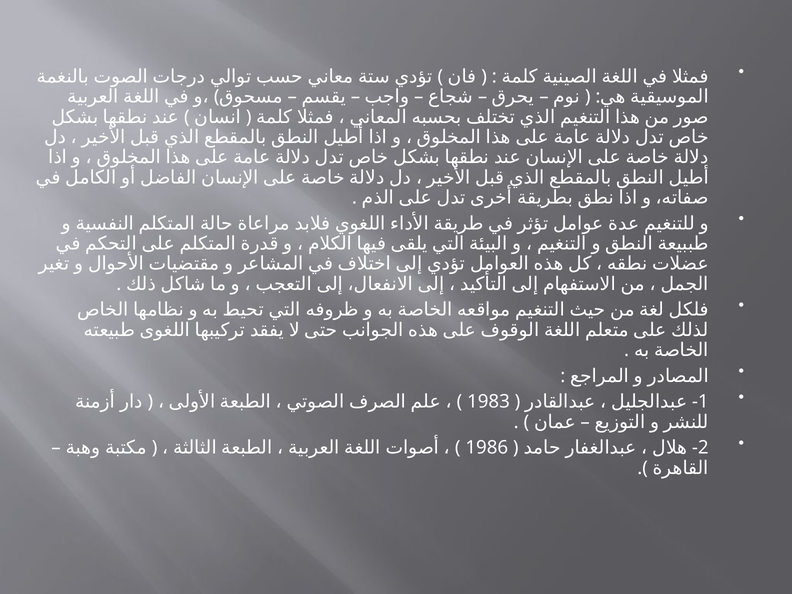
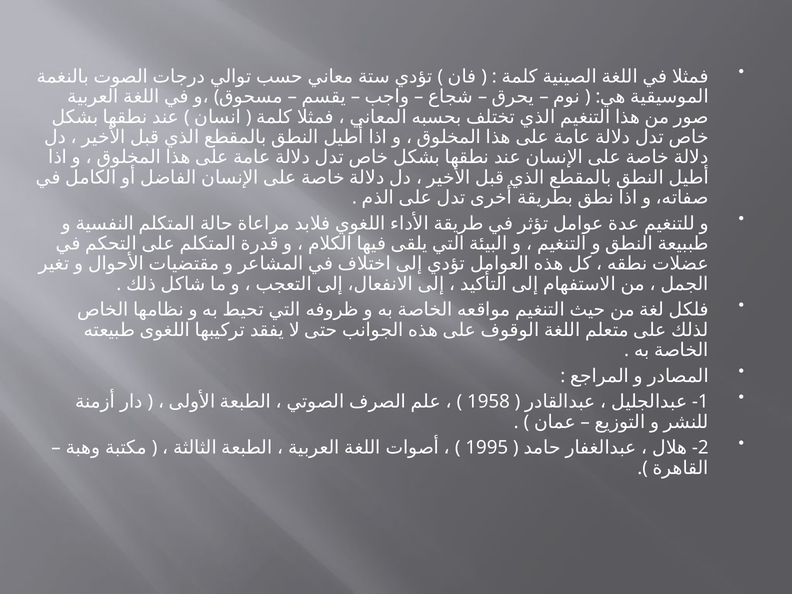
1983: 1983 -> 1958
1986: 1986 -> 1995
